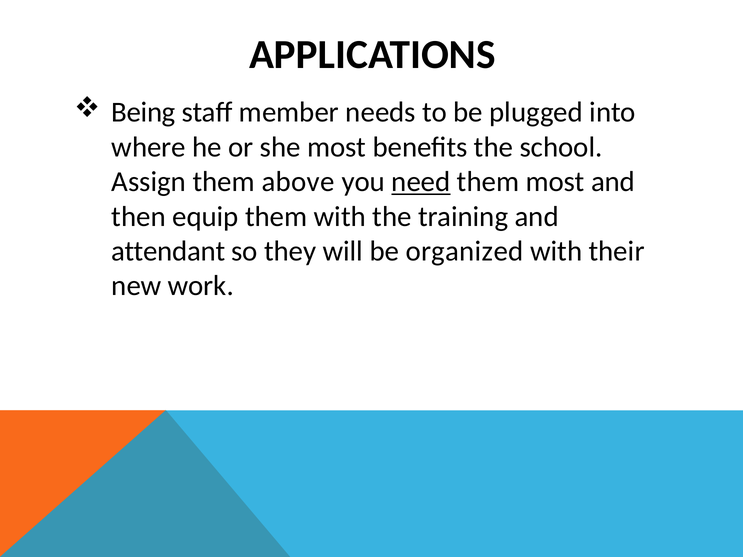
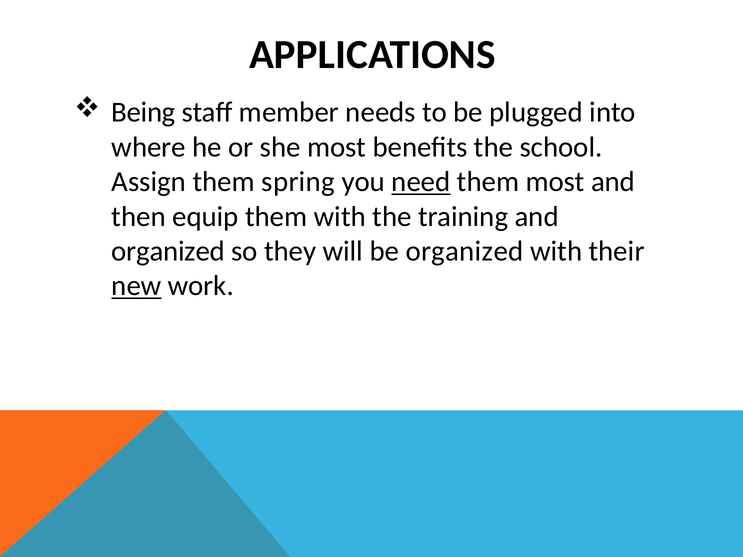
above: above -> spring
attendant at (168, 251): attendant -> organized
new underline: none -> present
